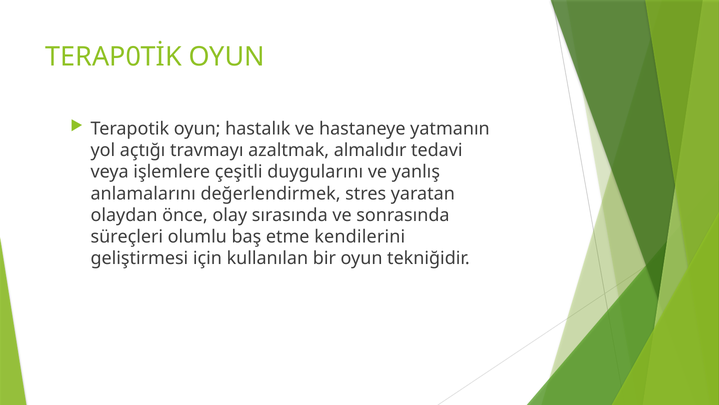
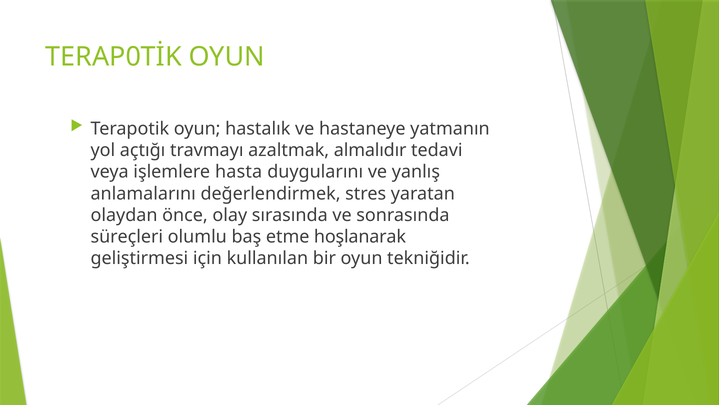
çeşitli: çeşitli -> hasta
kendilerini: kendilerini -> hoşlanarak
